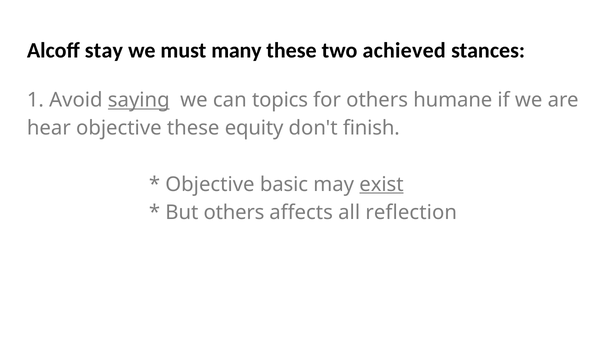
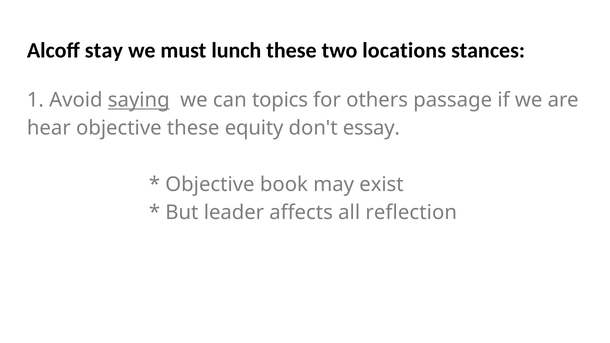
many: many -> lunch
achieved: achieved -> locations
humane: humane -> passage
finish: finish -> essay
basic: basic -> book
exist underline: present -> none
But others: others -> leader
